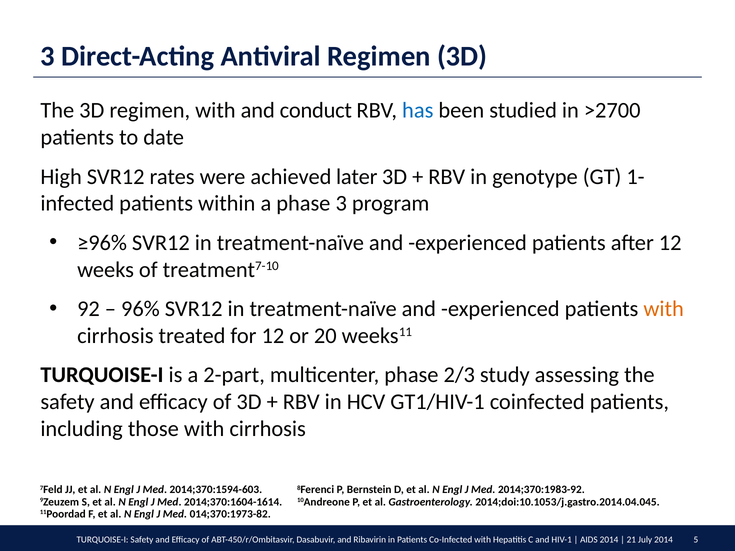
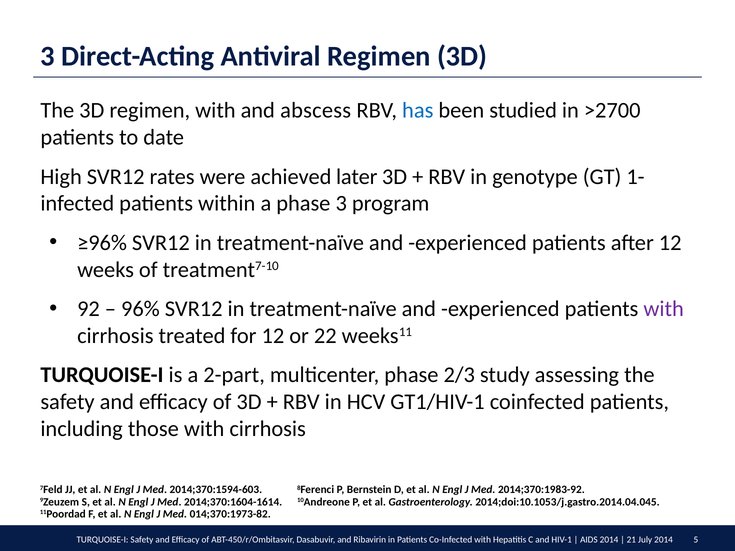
conduct: conduct -> abscess
with at (664, 309) colour: orange -> purple
20: 20 -> 22
